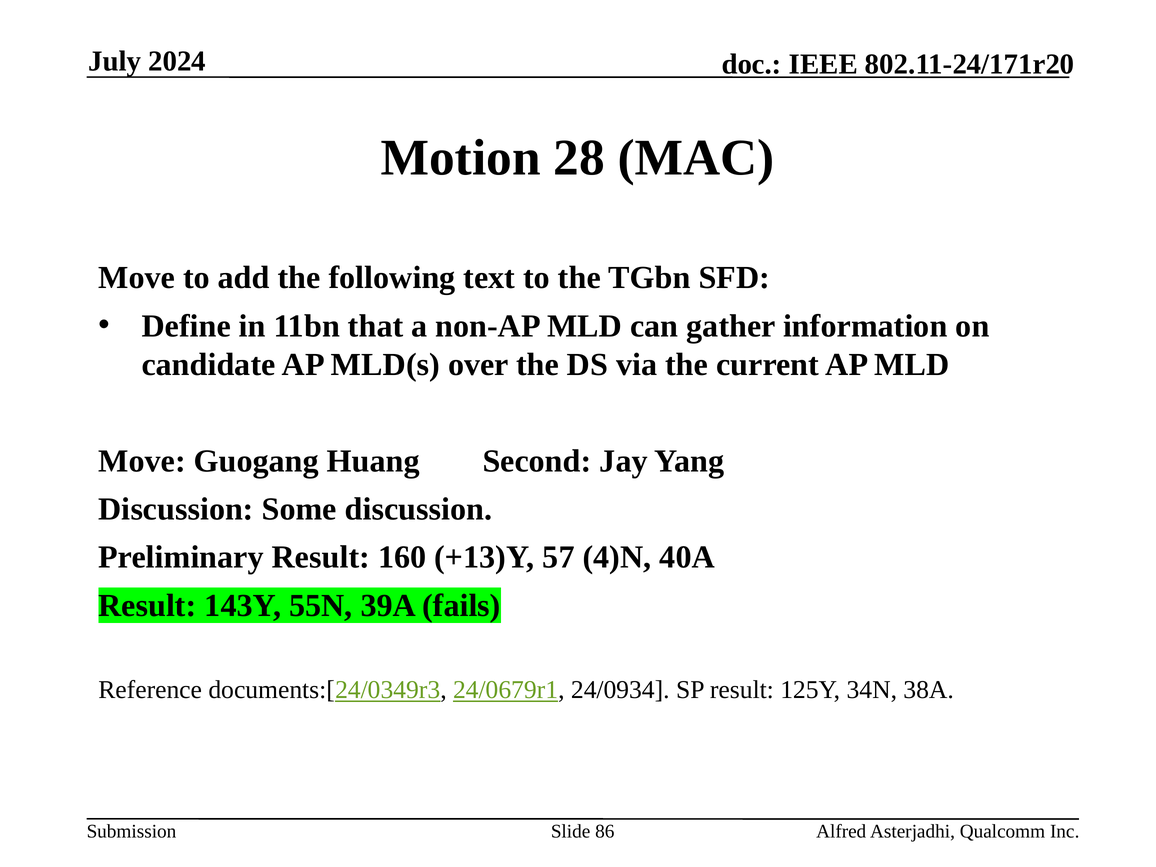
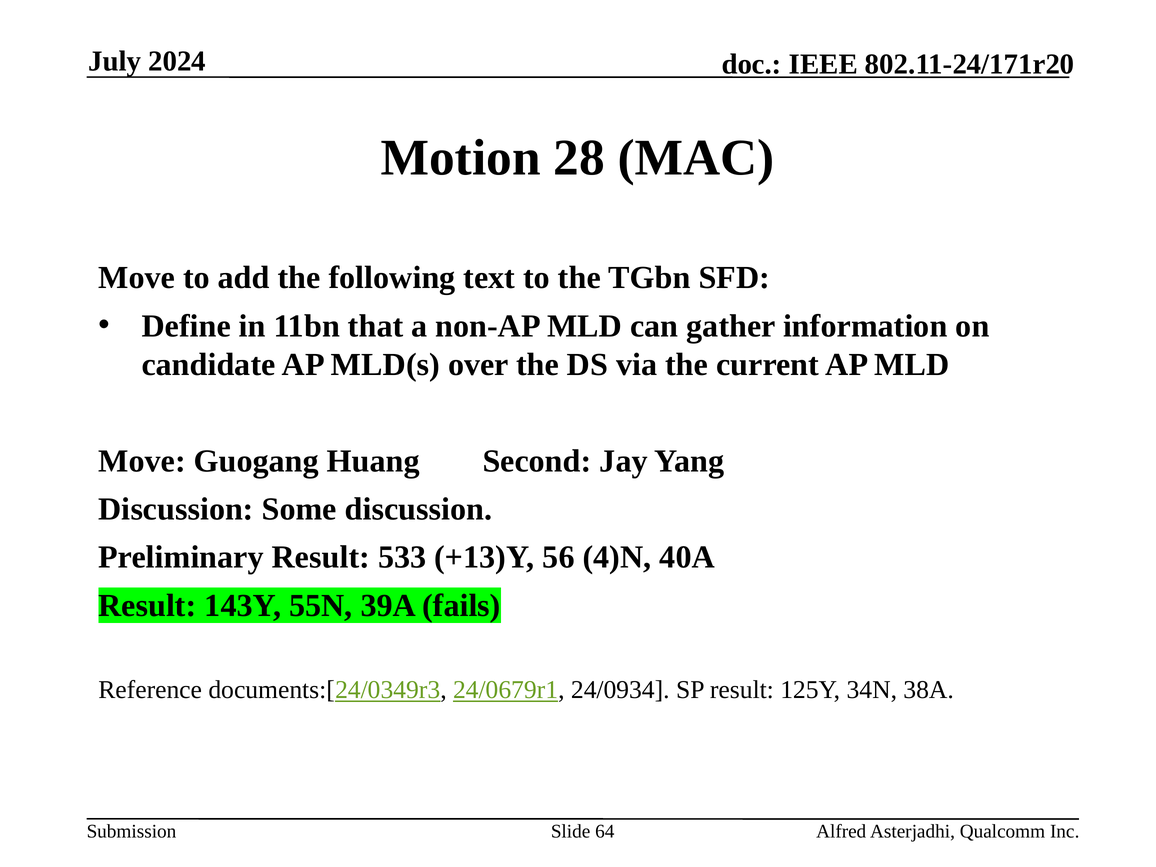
160: 160 -> 533
57: 57 -> 56
86: 86 -> 64
